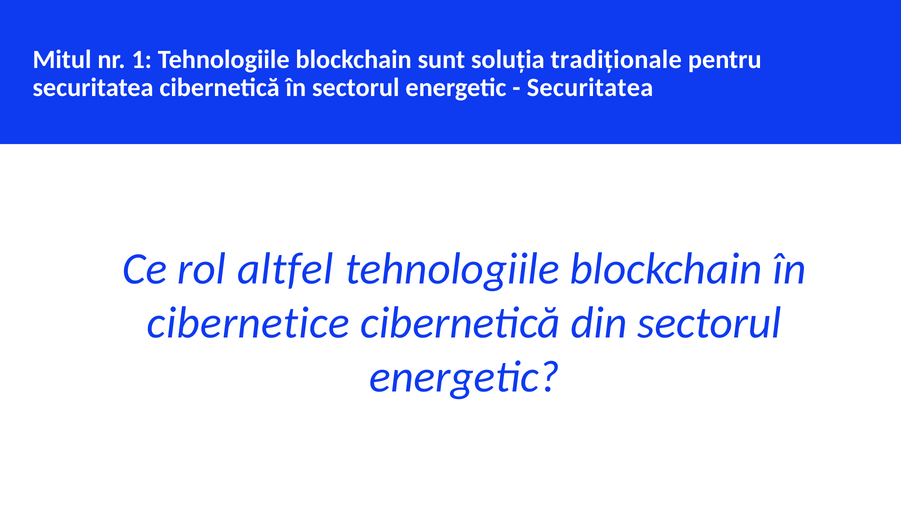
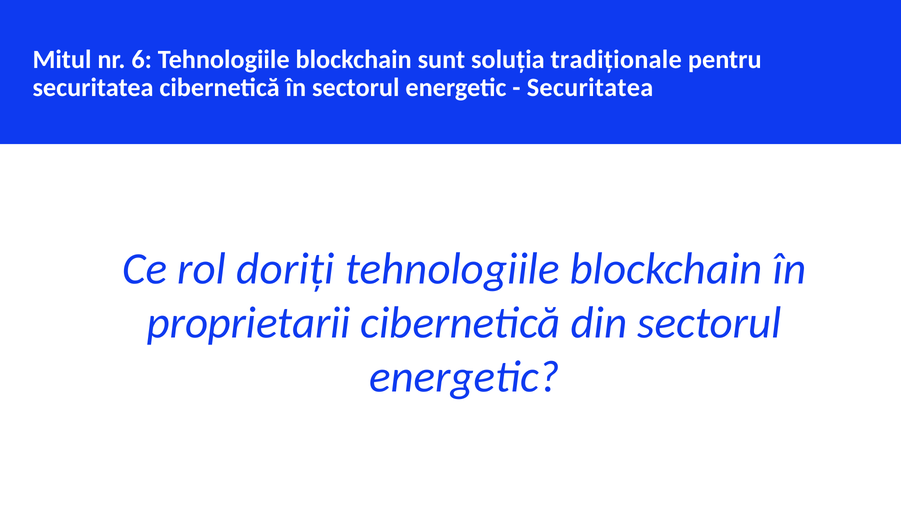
1: 1 -> 6
altfel: altfel -> doriți
cibernetice: cibernetice -> proprietarii
